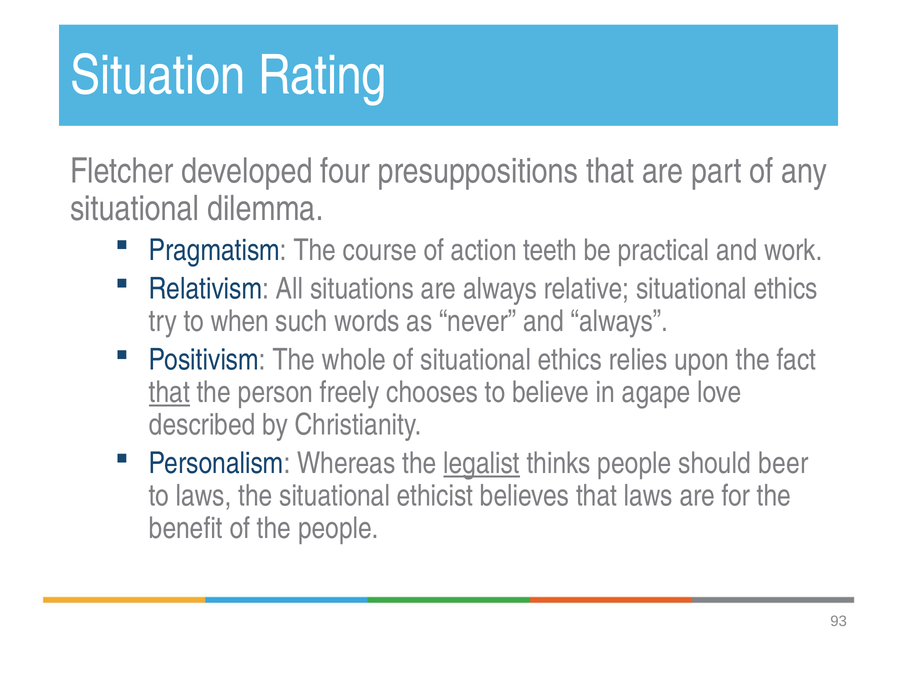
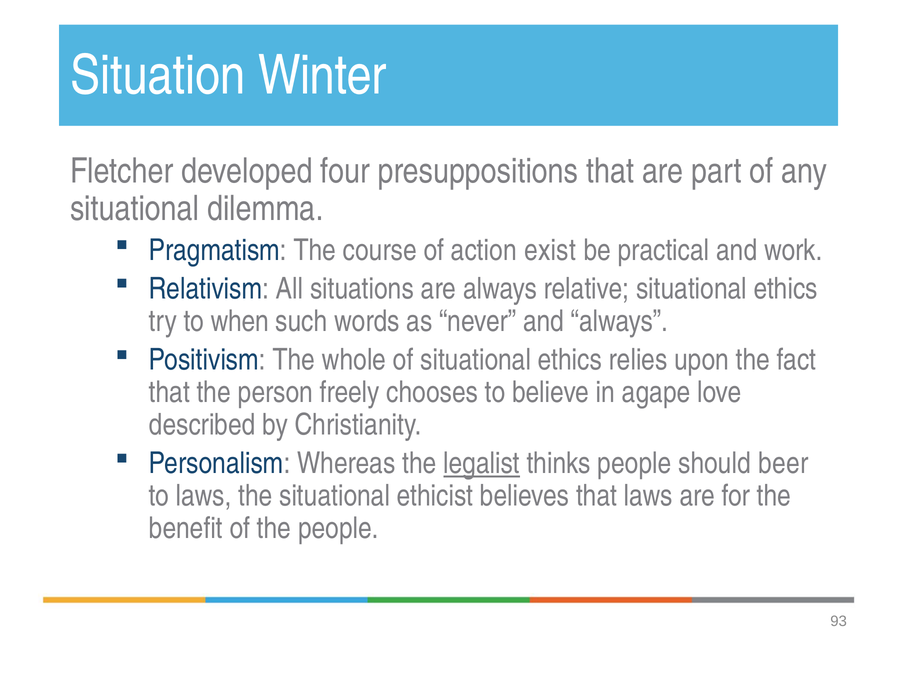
Rating: Rating -> Winter
teeth: teeth -> exist
that at (169, 392) underline: present -> none
